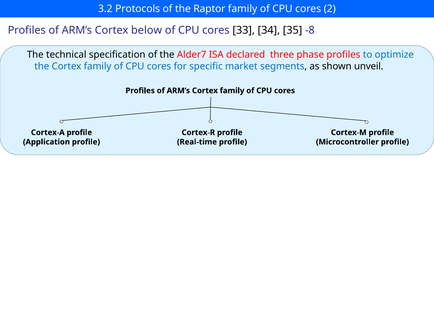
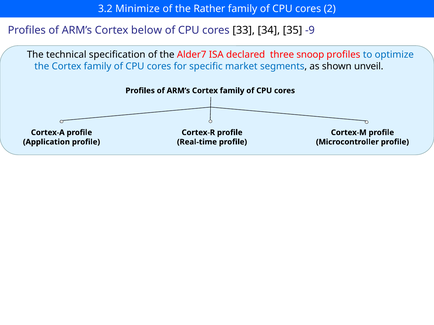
Protocols: Protocols -> Minimize
Raptor: Raptor -> Rather
-8: -8 -> -9
phase: phase -> snoop
